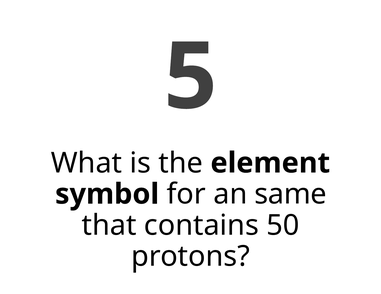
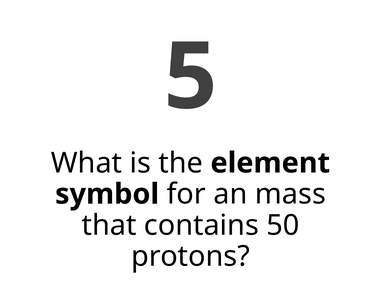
same: same -> mass
